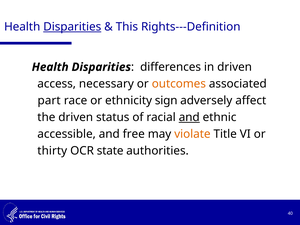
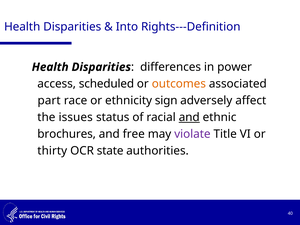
Disparities at (72, 27) underline: present -> none
This: This -> Into
in driven: driven -> power
necessary: necessary -> scheduled
the driven: driven -> issues
accessible: accessible -> brochures
violate colour: orange -> purple
